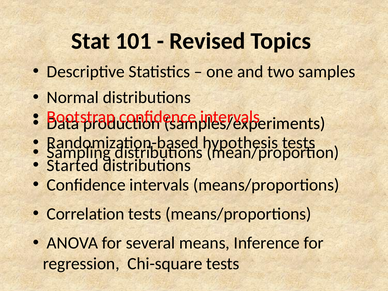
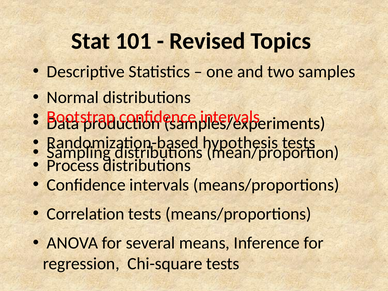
Started: Started -> Process
